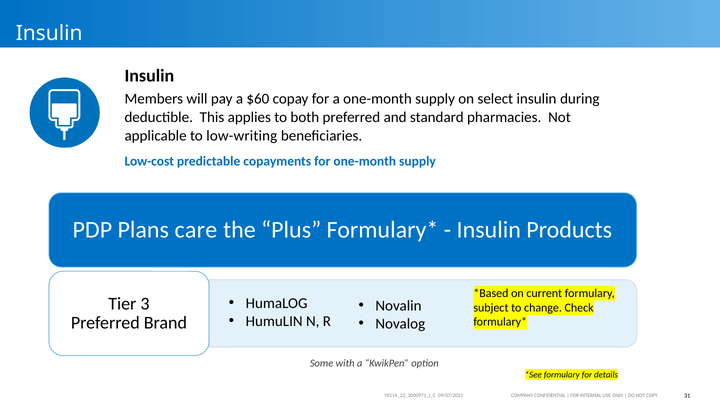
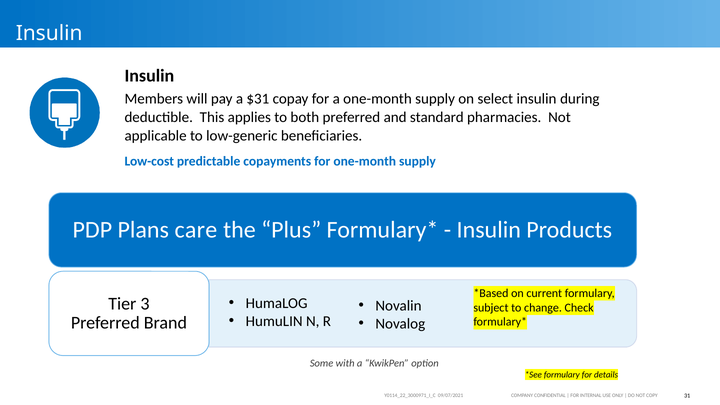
$60: $60 -> $31
low-writing: low-writing -> low-generic
